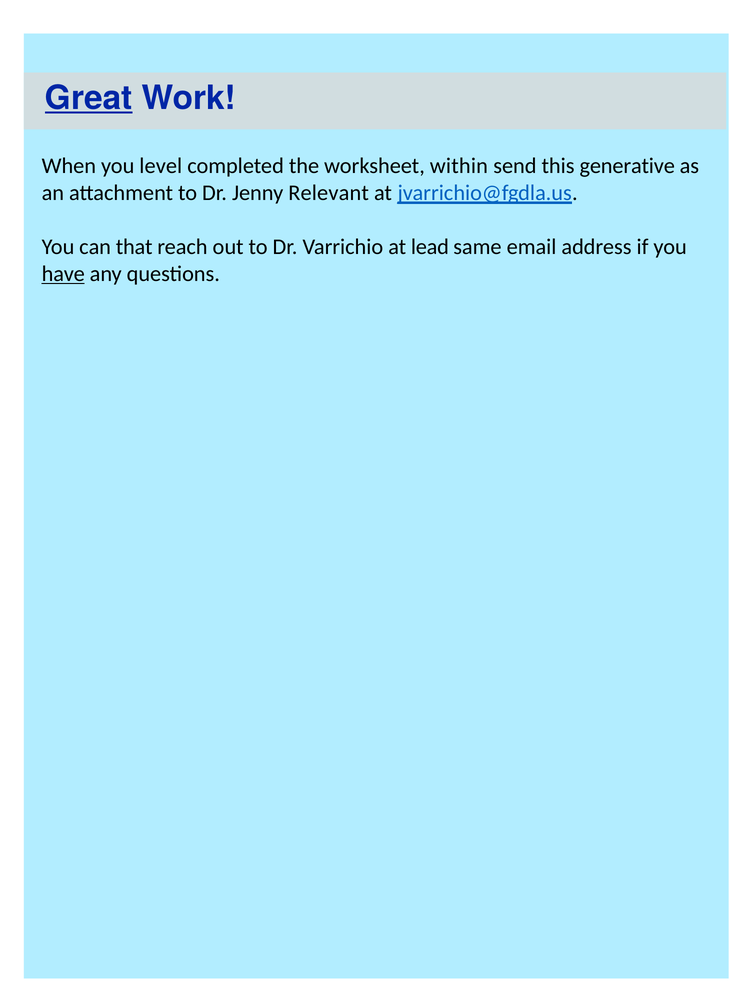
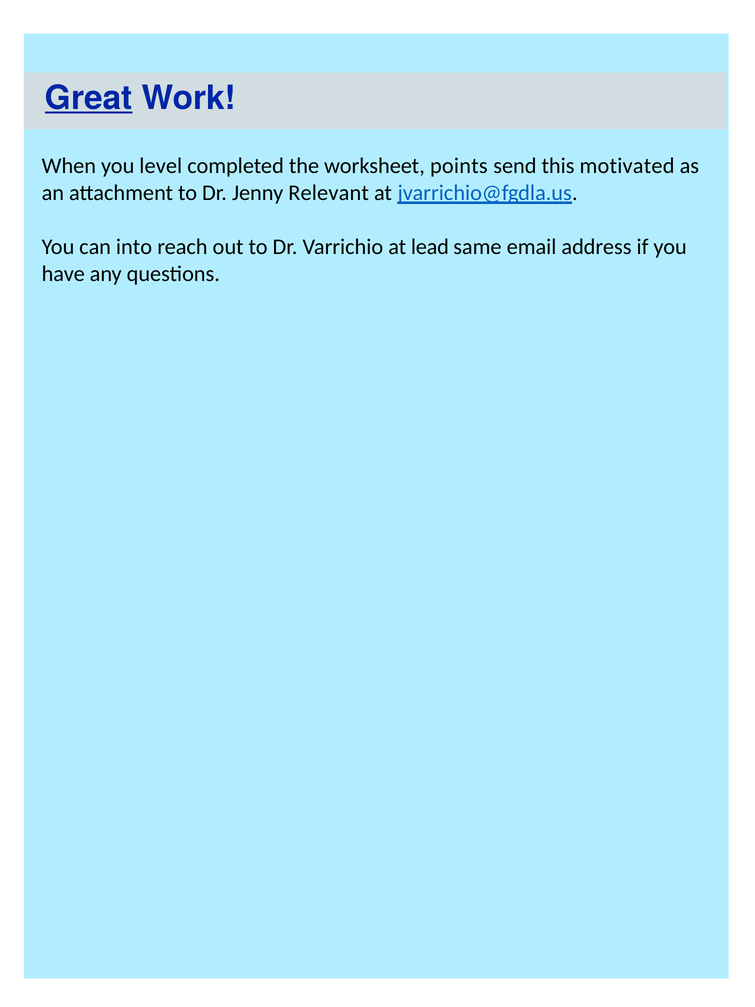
within: within -> points
generative: generative -> motivated
that: that -> into
have underline: present -> none
